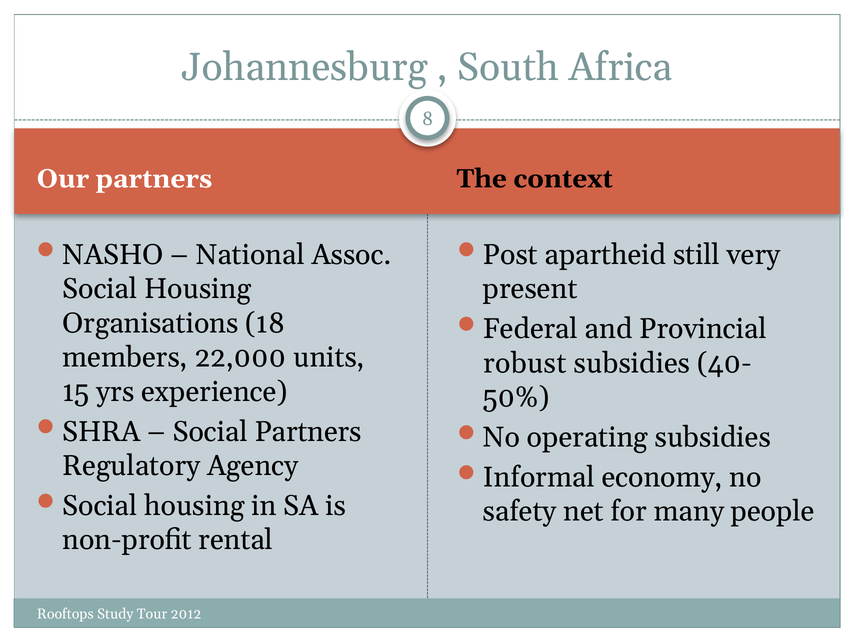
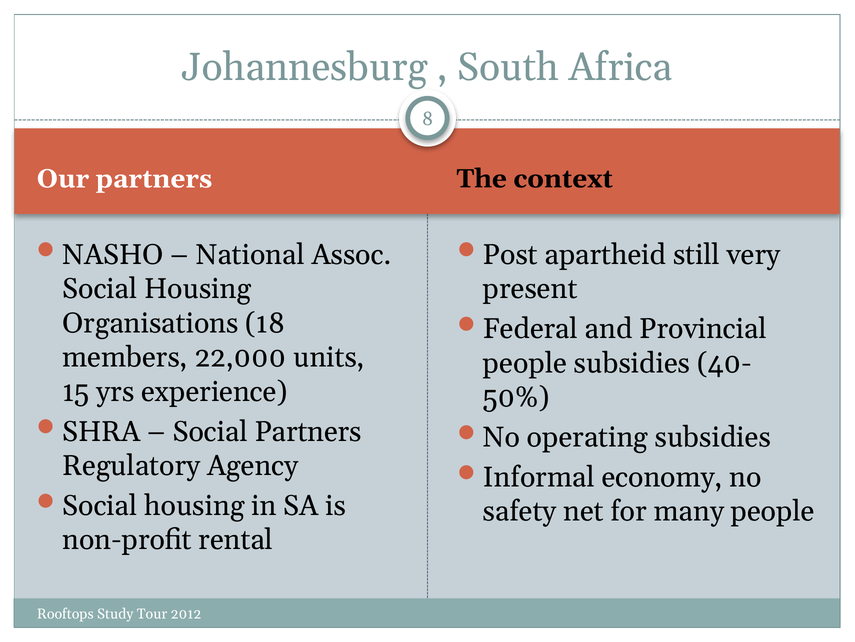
robust at (525, 363): robust -> people
